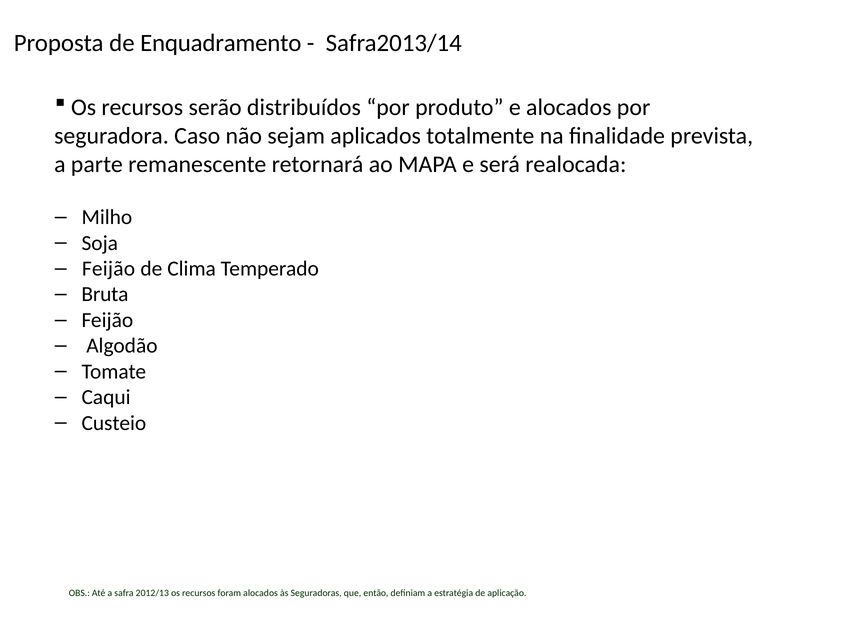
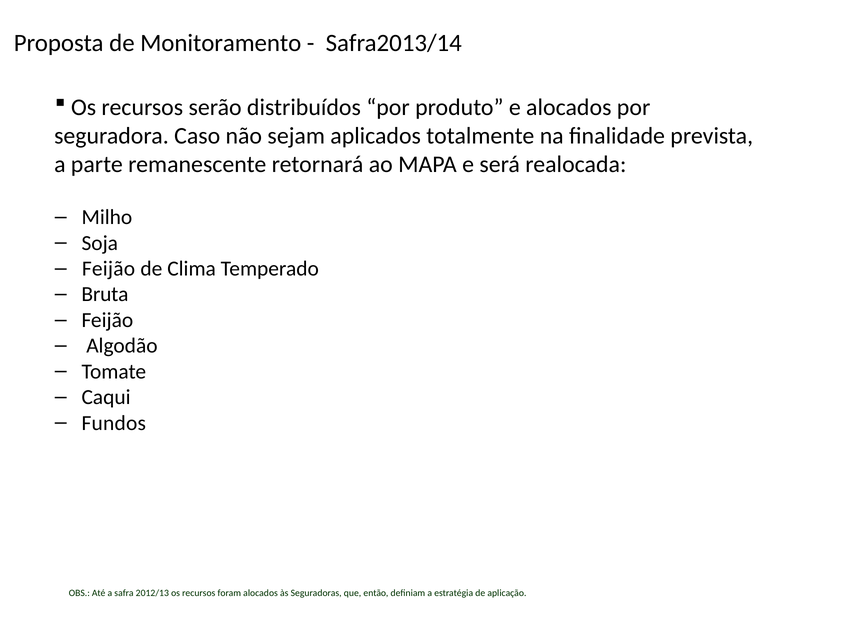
Enquadramento: Enquadramento -> Monitoramento
Custeio: Custeio -> Fundos
